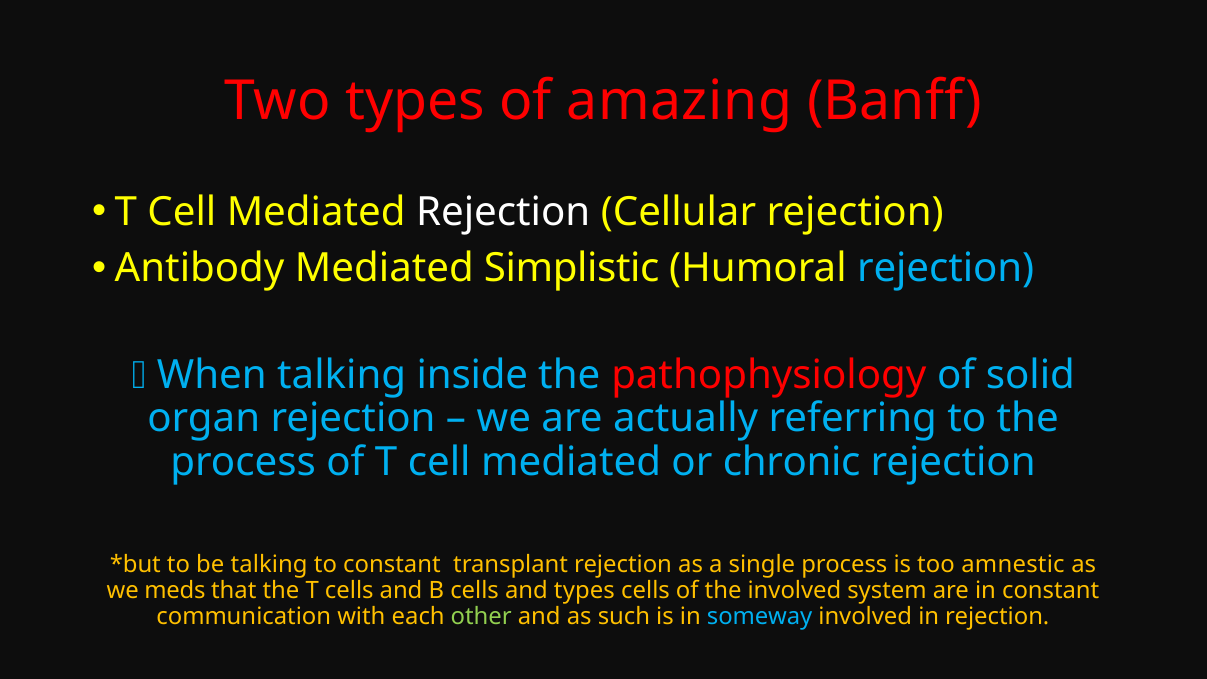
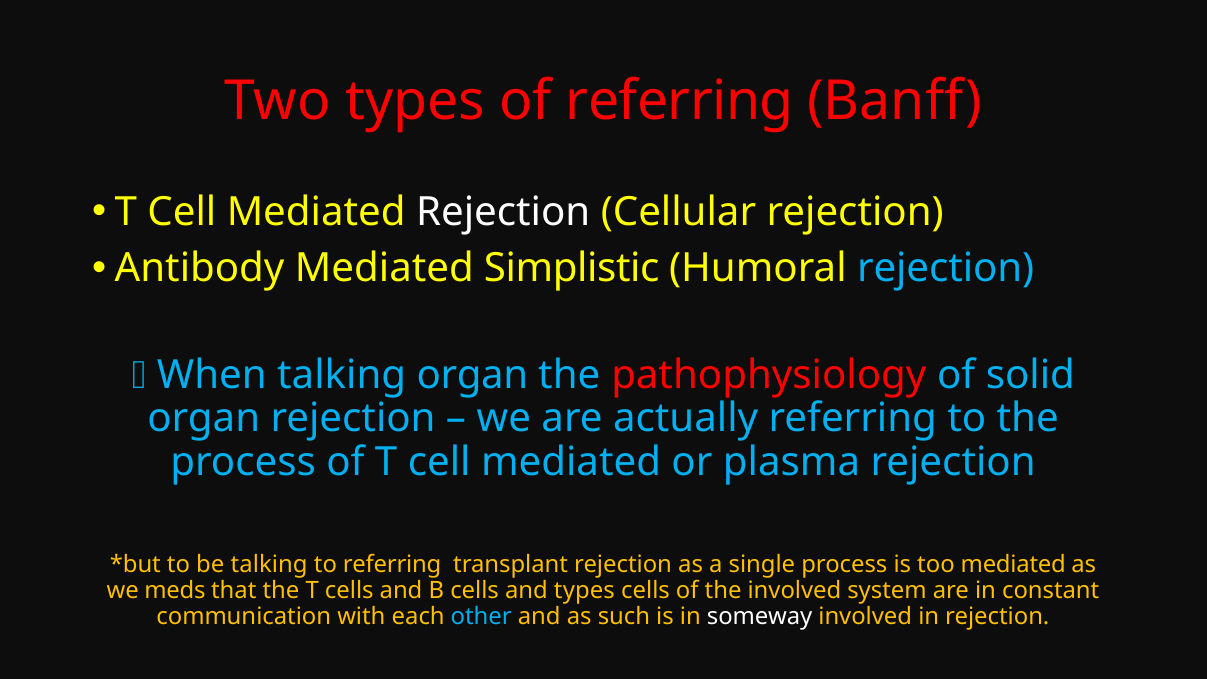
of amazing: amazing -> referring
talking inside: inside -> organ
chronic: chronic -> plasma
to constant: constant -> referring
too amnestic: amnestic -> mediated
other colour: light green -> light blue
someway colour: light blue -> white
